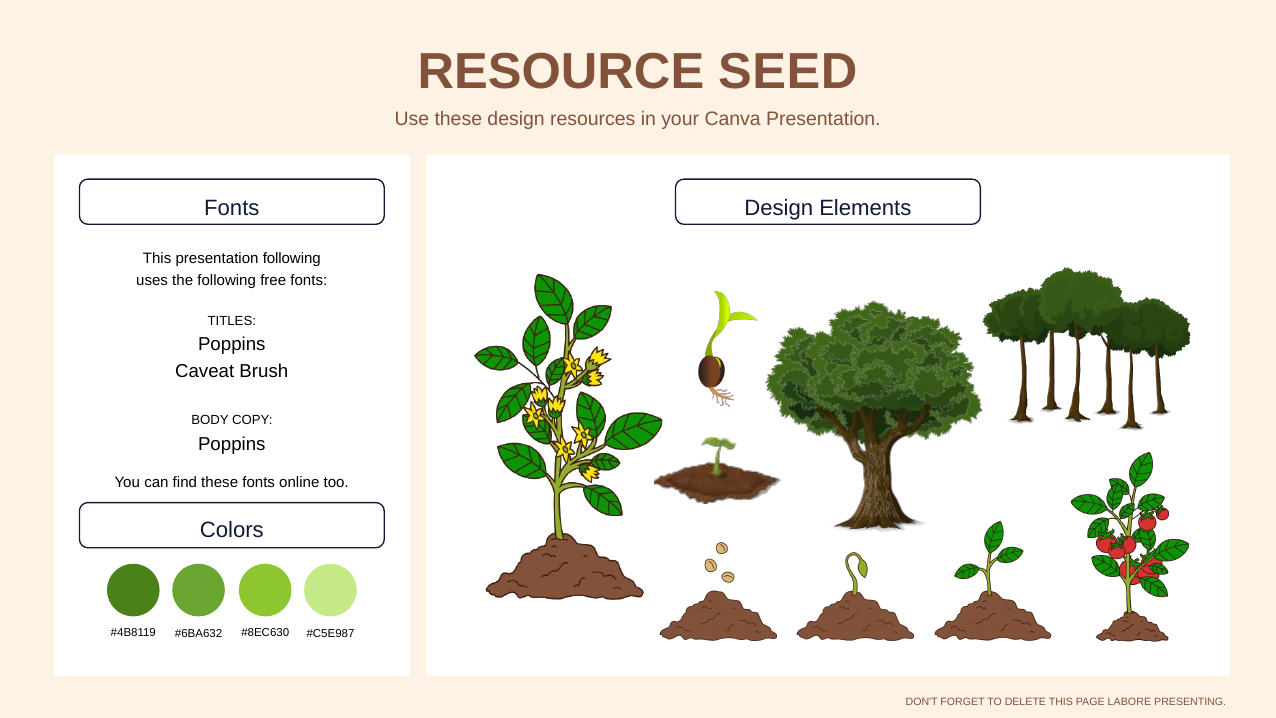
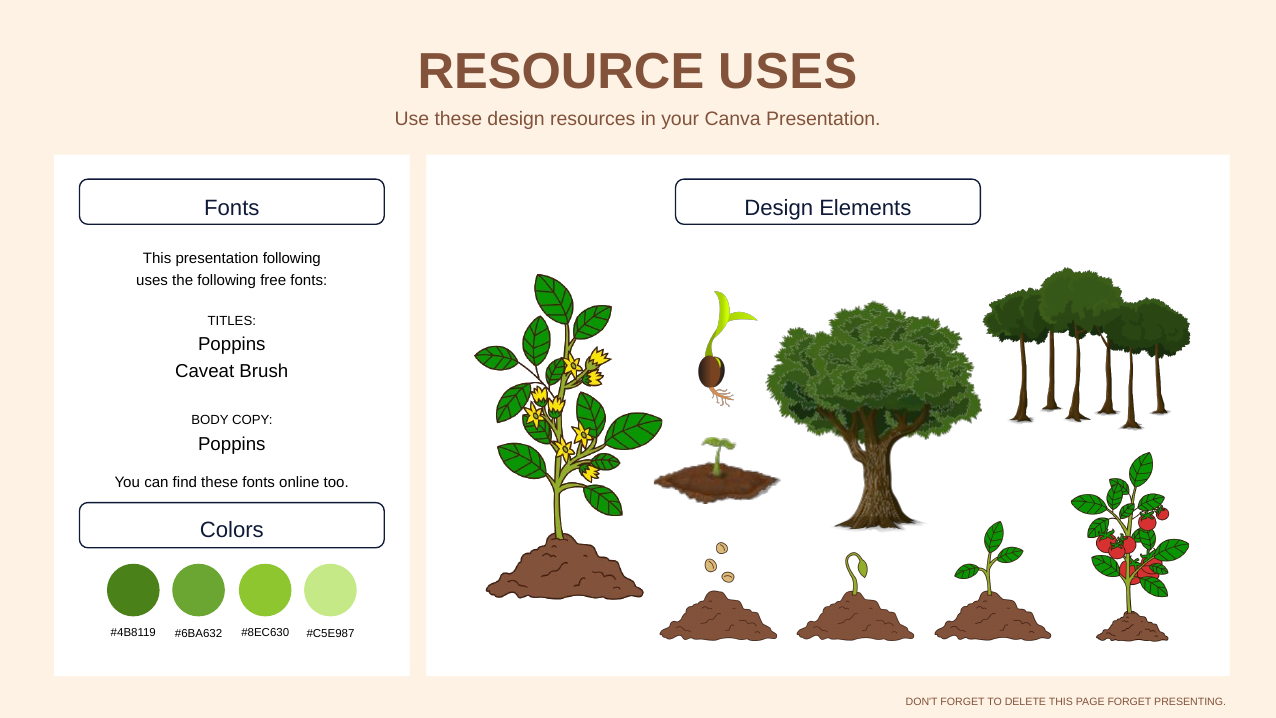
RESOURCE SEED: SEED -> USES
PAGE LABORE: LABORE -> FORGET
